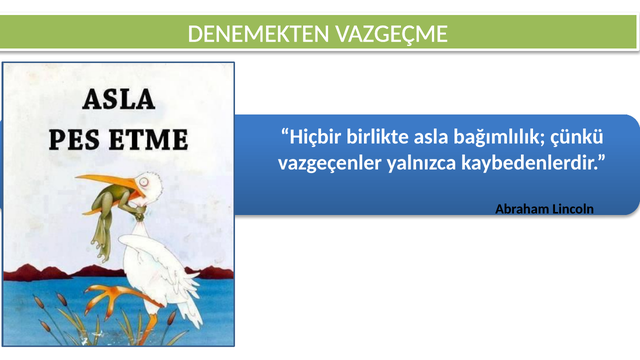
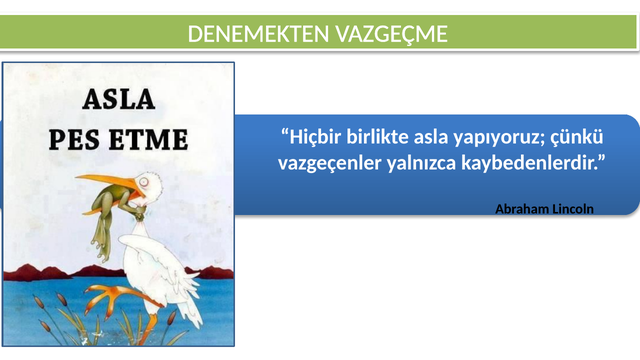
bağımlılık: bağımlılık -> yapıyoruz
